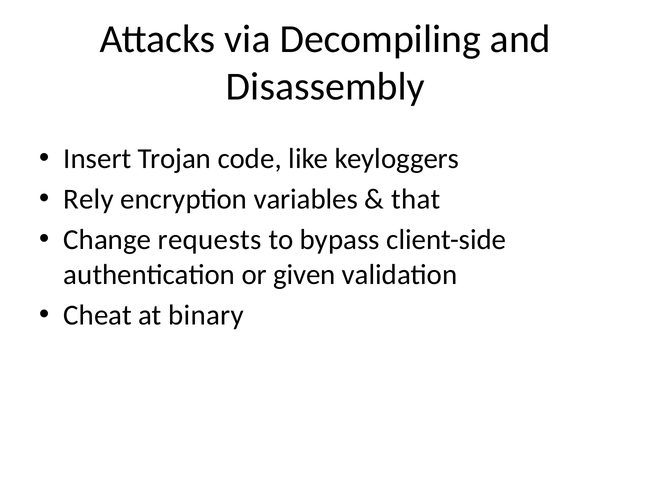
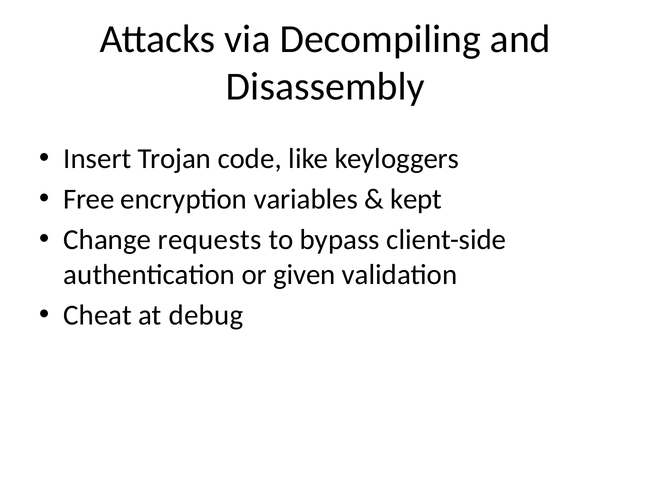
Rely: Rely -> Free
that: that -> kept
binary: binary -> debug
